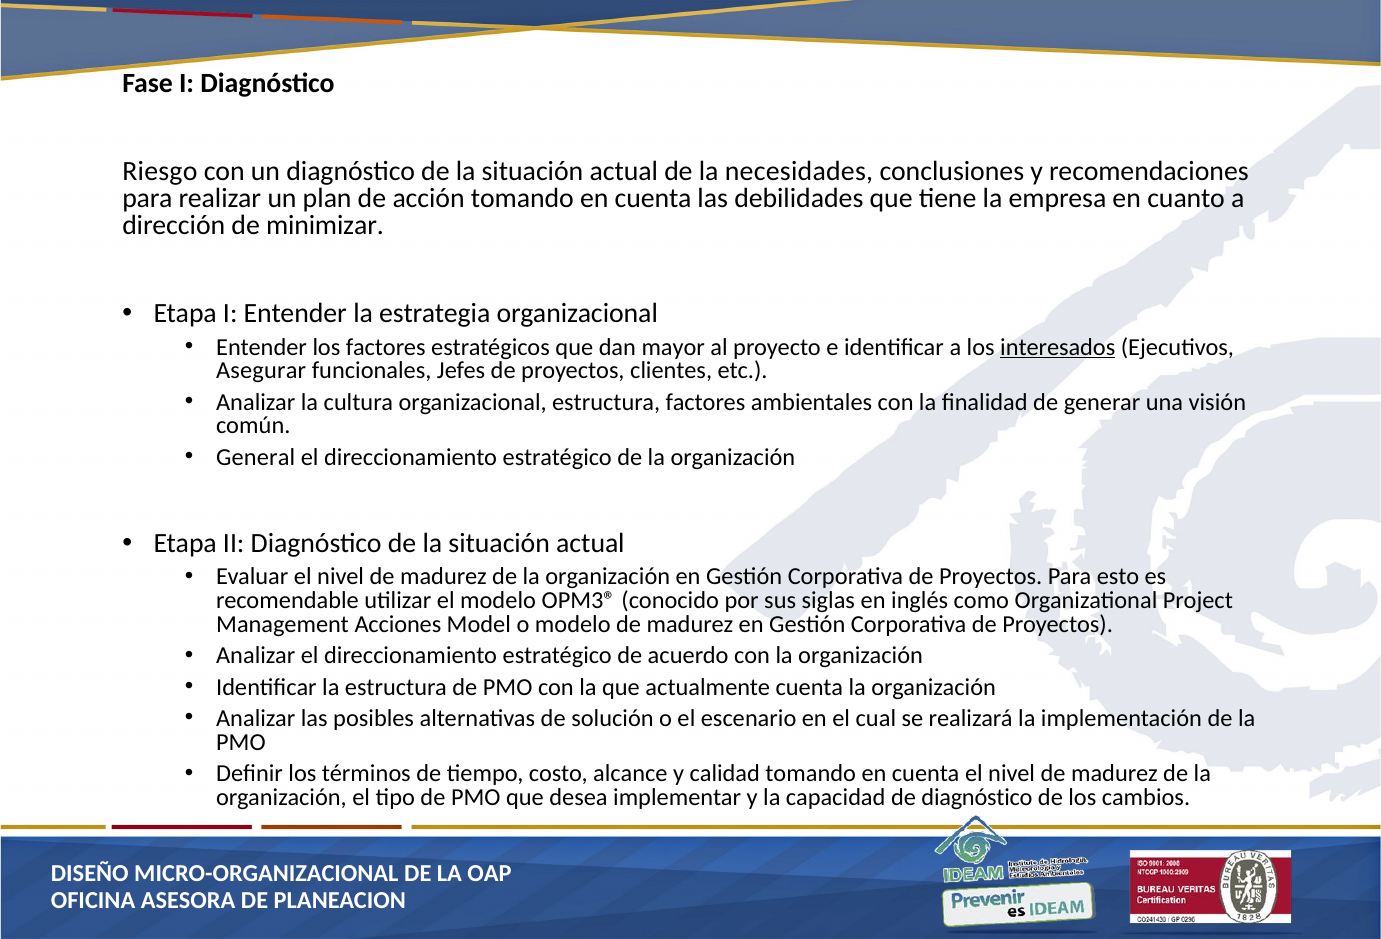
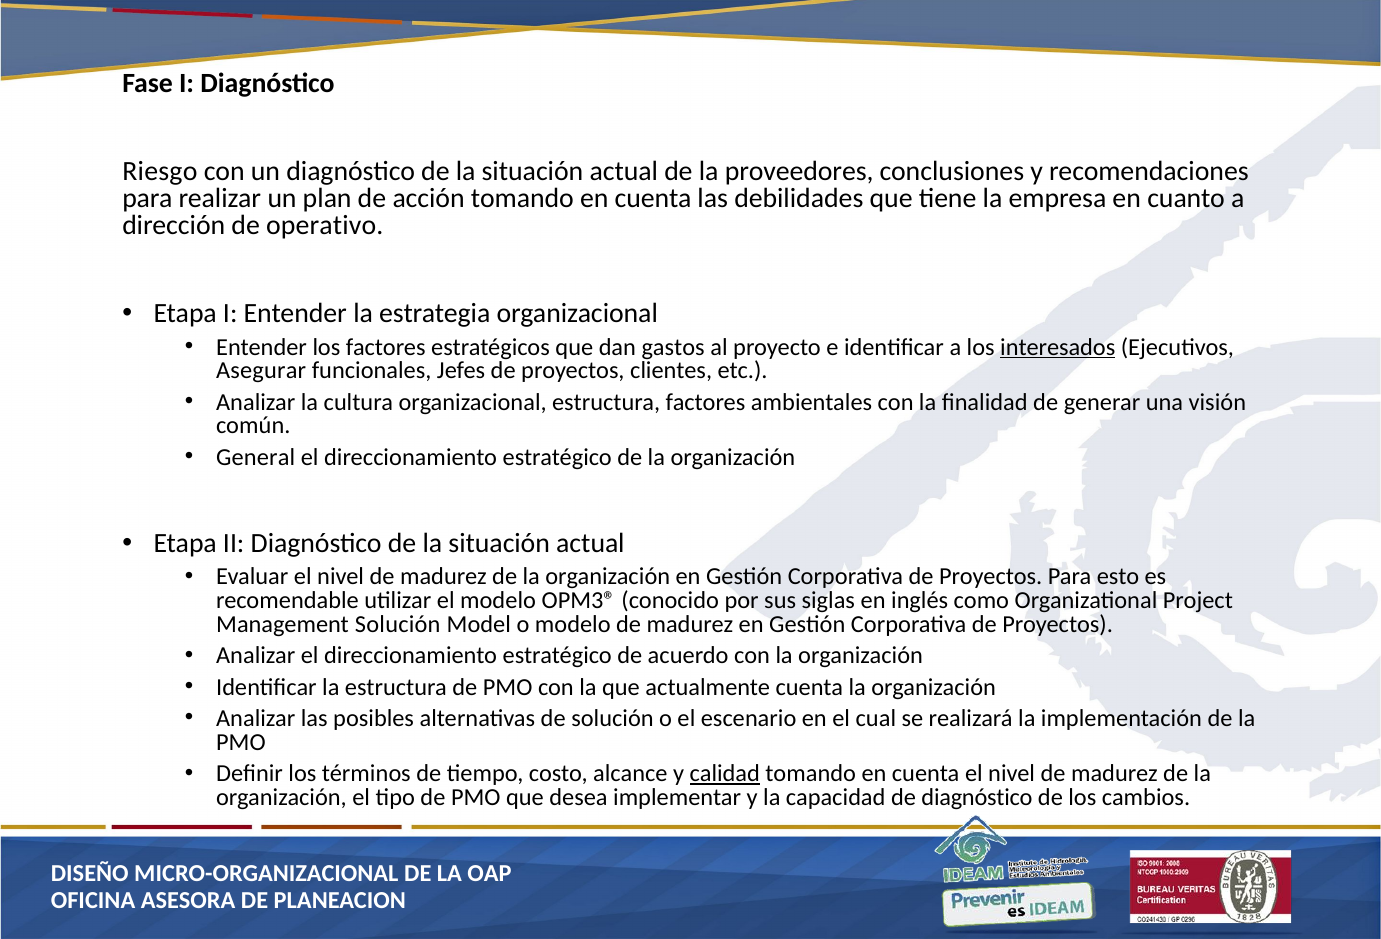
necesidades: necesidades -> proveedores
minimizar: minimizar -> operativo
mayor: mayor -> gastos
Management Acciones: Acciones -> Solución
calidad underline: none -> present
